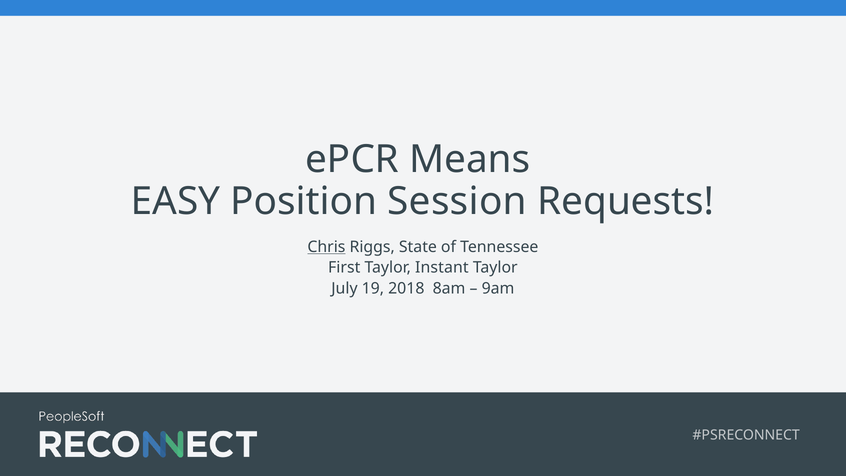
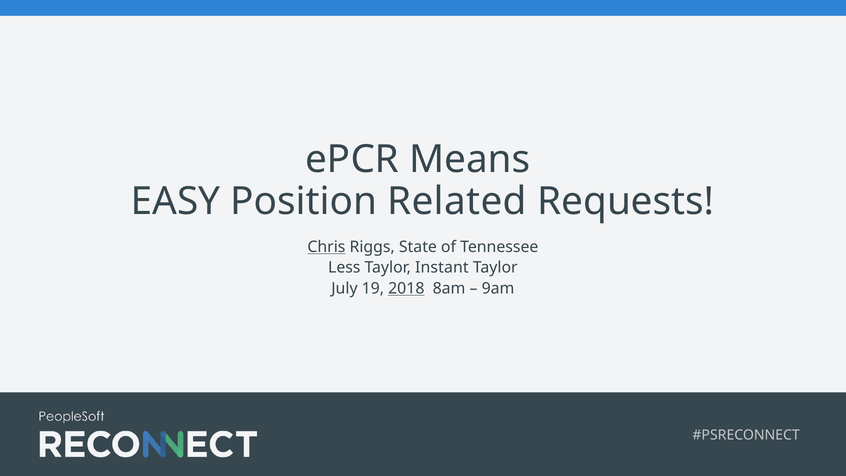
Session: Session -> Related
First: First -> Less
2018 underline: none -> present
